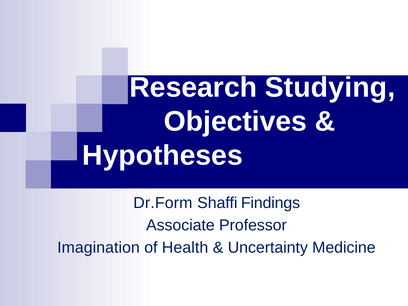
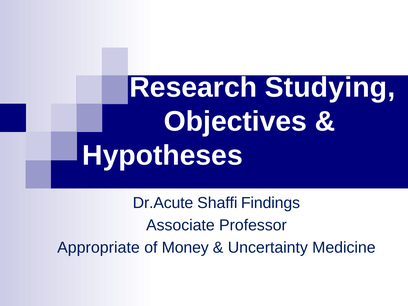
Dr.Form: Dr.Form -> Dr.Acute
Imagination: Imagination -> Appropriate
Health: Health -> Money
